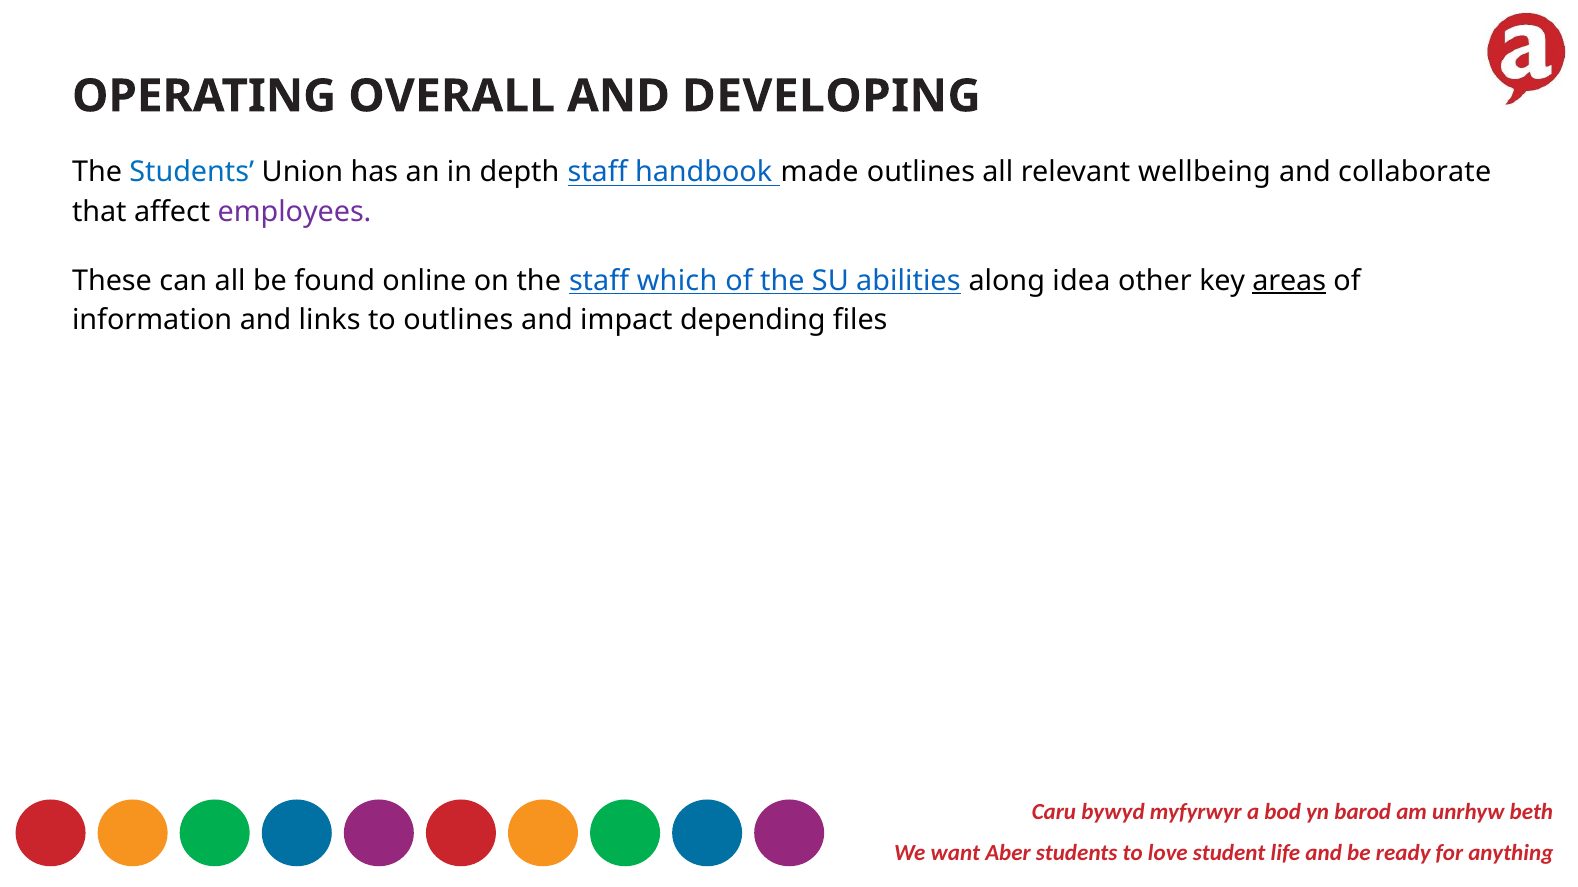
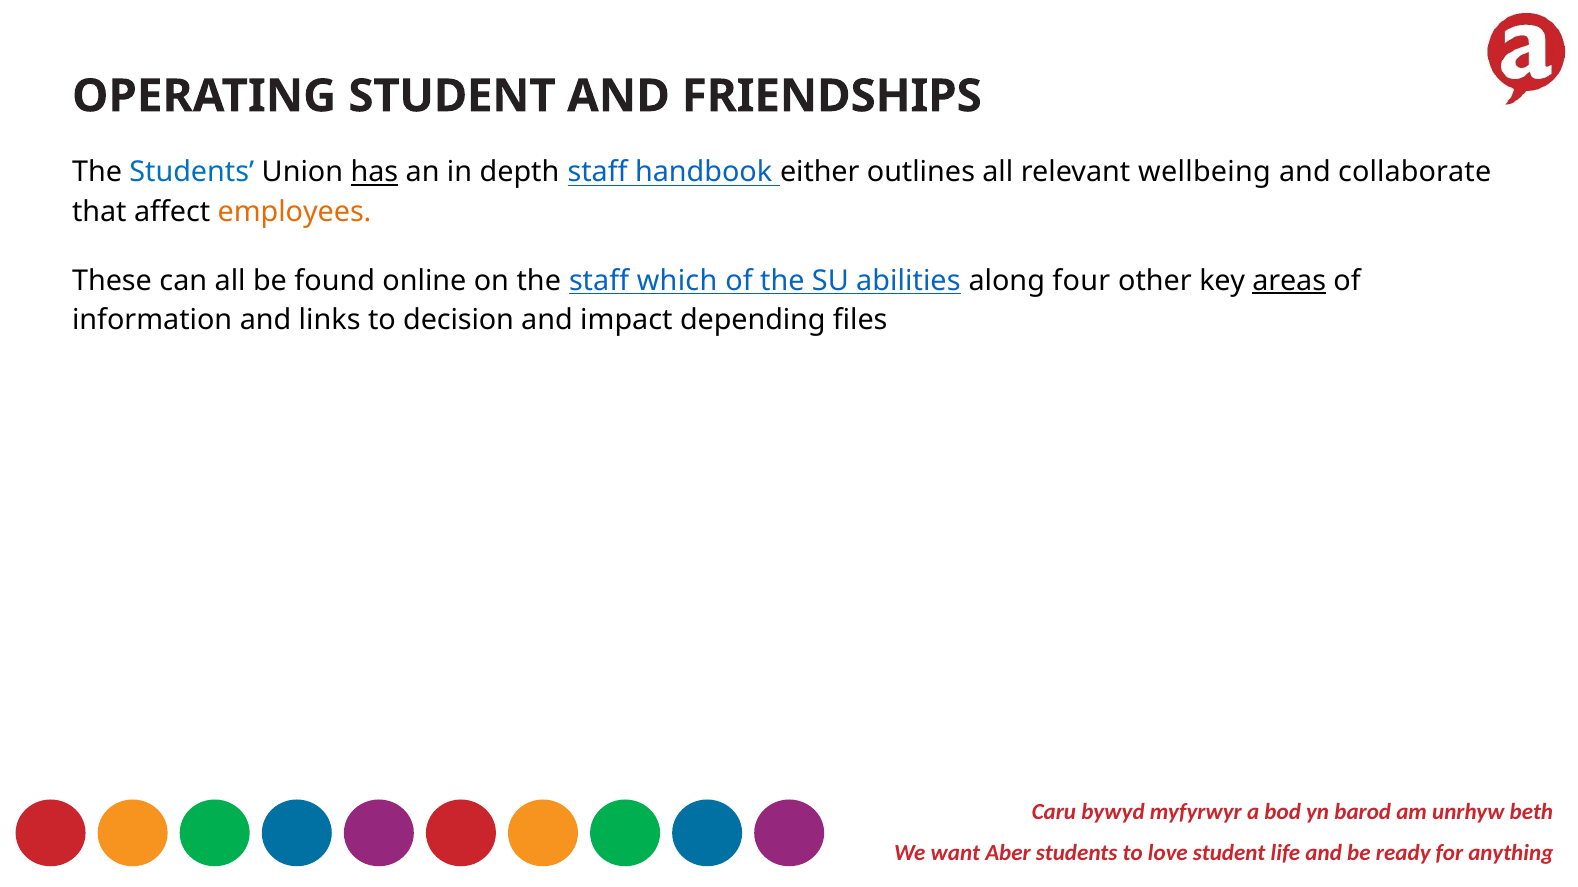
OPERATING OVERALL: OVERALL -> STUDENT
DEVELOPING: DEVELOPING -> FRIENDSHIPS
has underline: none -> present
made: made -> either
employees colour: purple -> orange
idea: idea -> four
to outlines: outlines -> decision
